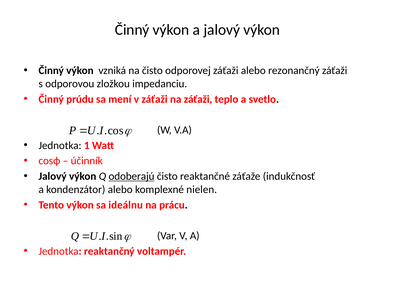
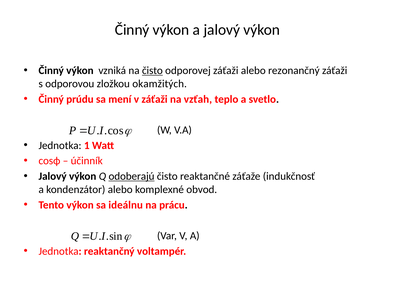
čisto at (152, 70) underline: none -> present
impedanciu: impedanciu -> okamžitých
na záťaži: záťaži -> vzťah
nielen: nielen -> obvod
